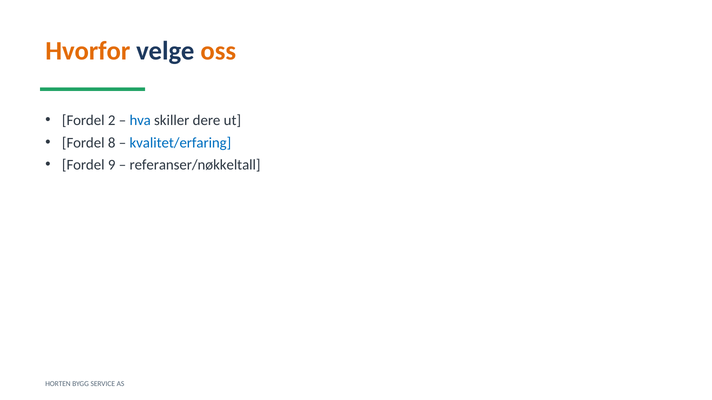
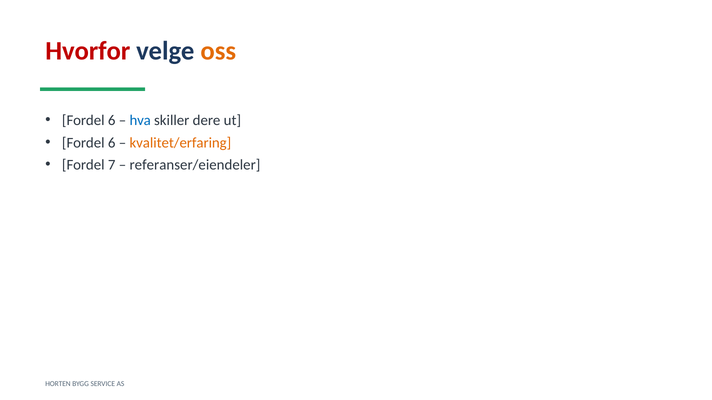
Hvorfor colour: orange -> red
2 at (112, 121): 2 -> 6
8 at (112, 143): 8 -> 6
kvalitet/erfaring colour: blue -> orange
9: 9 -> 7
referanser/nøkkeltall: referanser/nøkkeltall -> referanser/eiendeler
